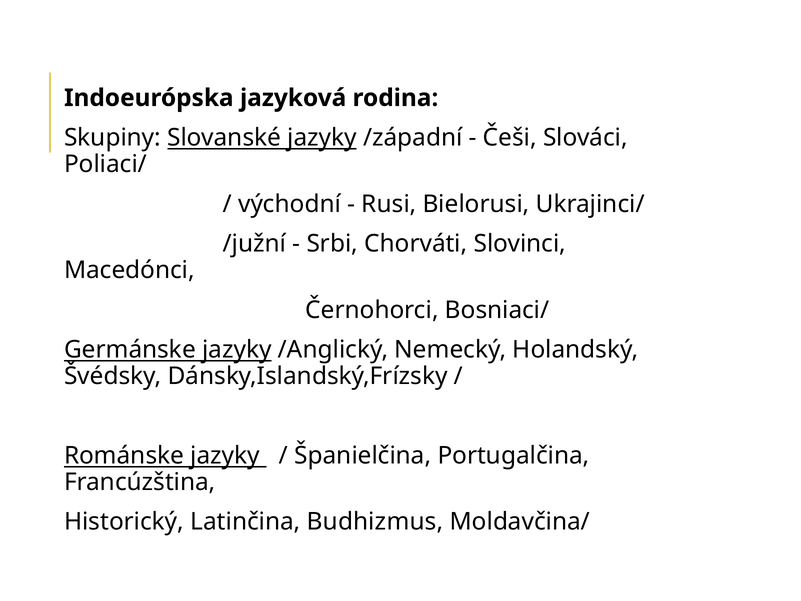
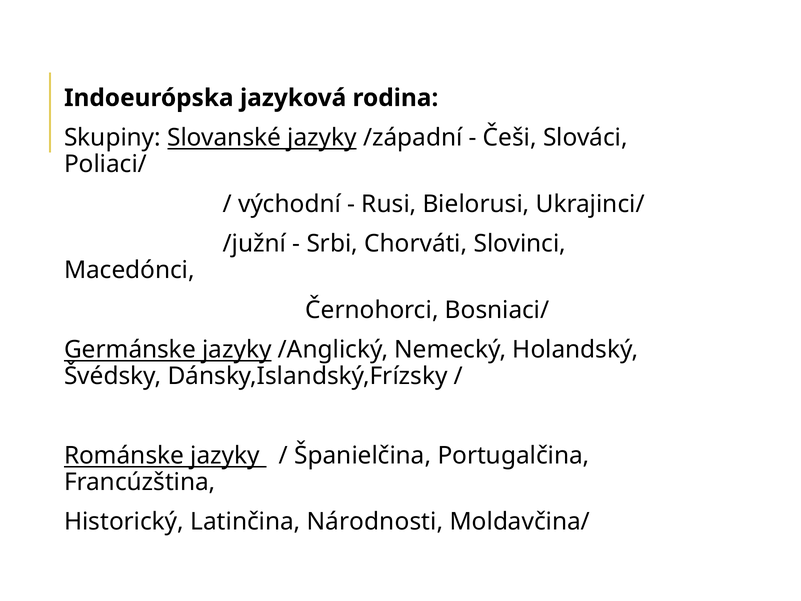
Budhizmus: Budhizmus -> Národnosti
